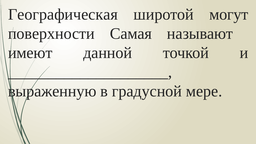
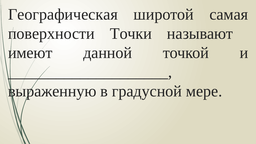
могут: могут -> самая
Самая: Самая -> Точки
